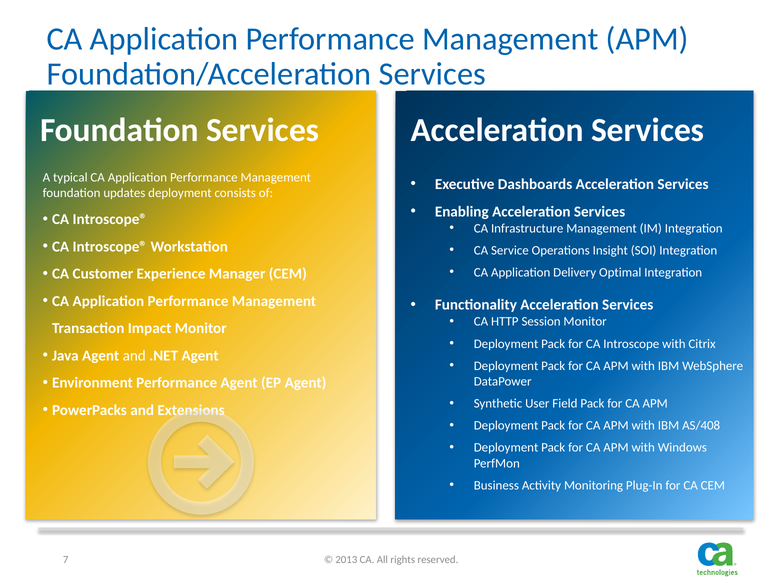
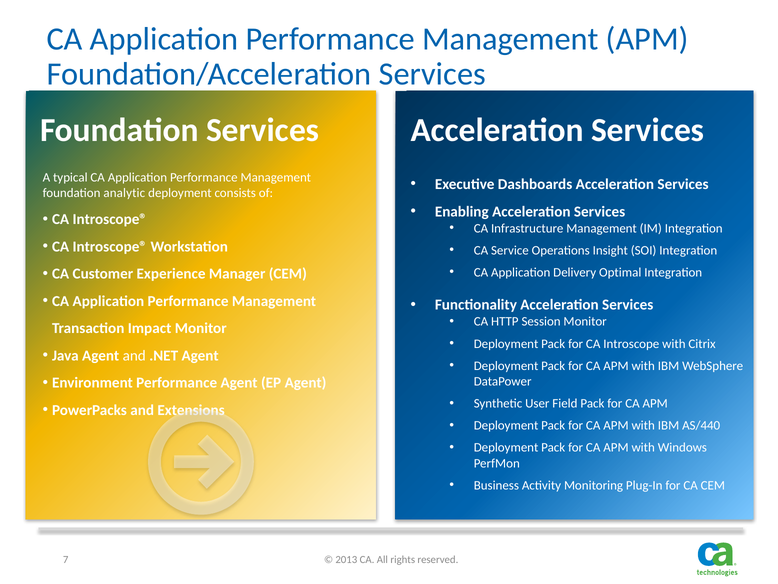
updates: updates -> analytic
AS/408: AS/408 -> AS/440
